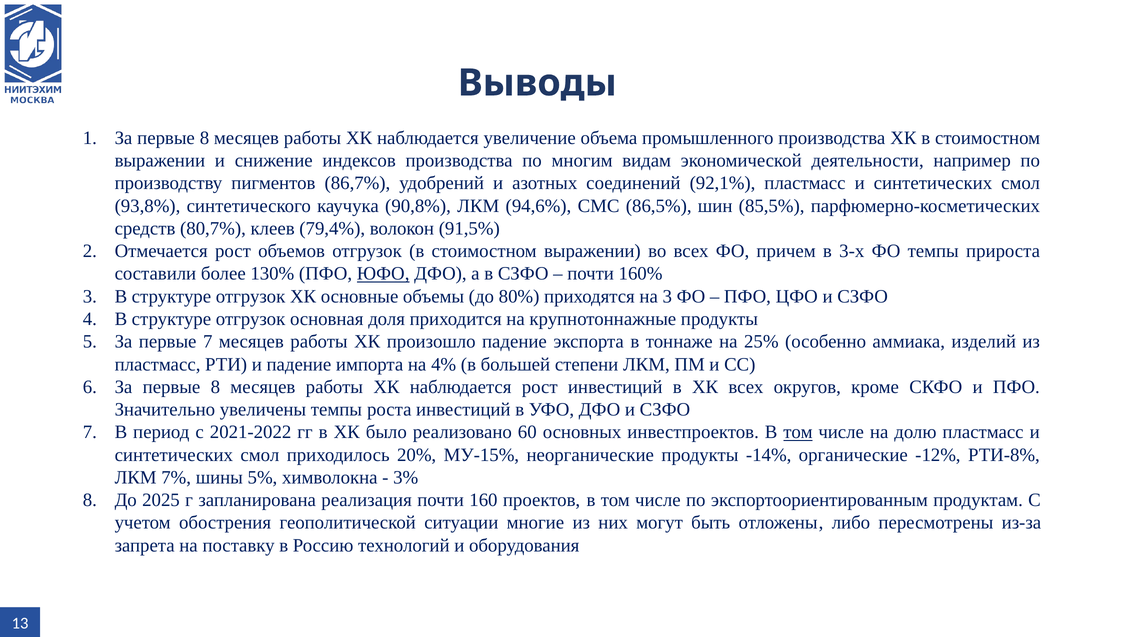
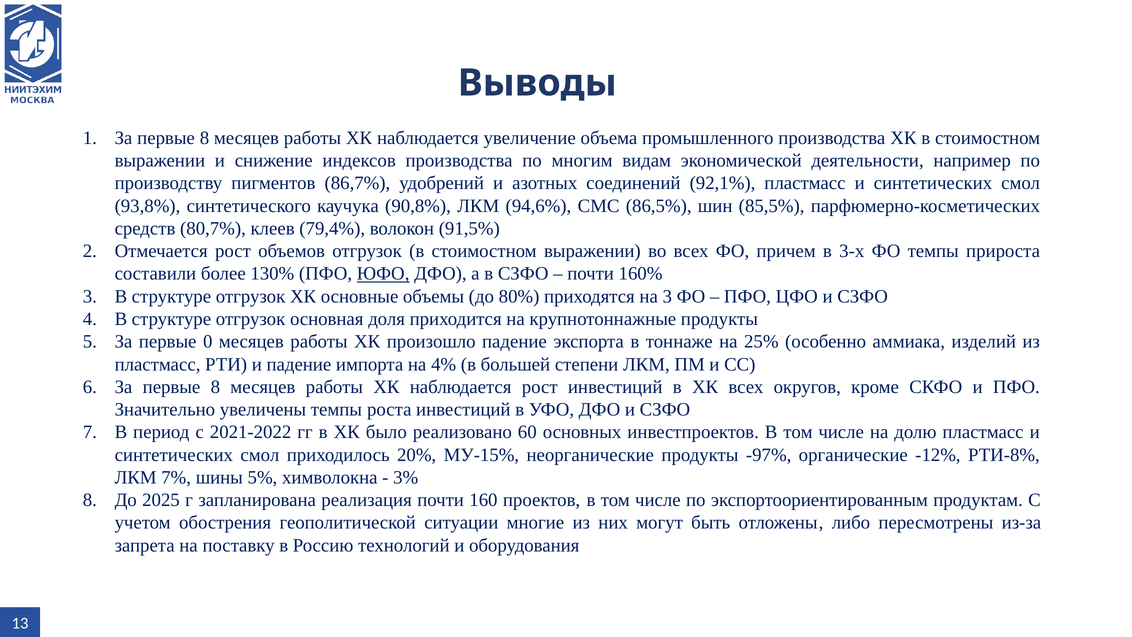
первые 7: 7 -> 0
том at (798, 432) underline: present -> none
-14%: -14% -> -97%
